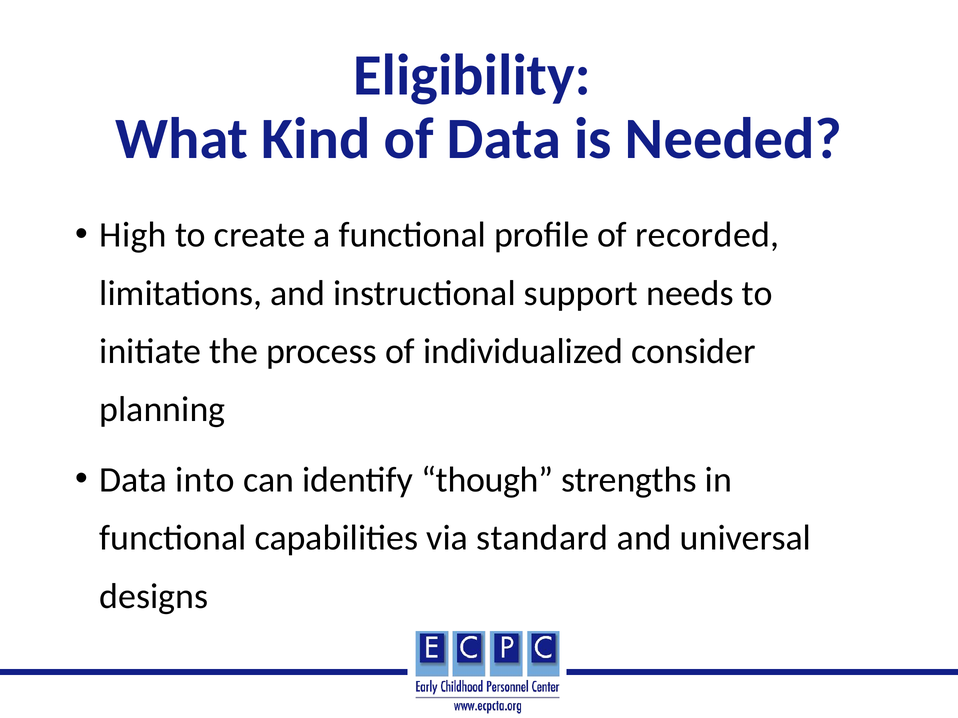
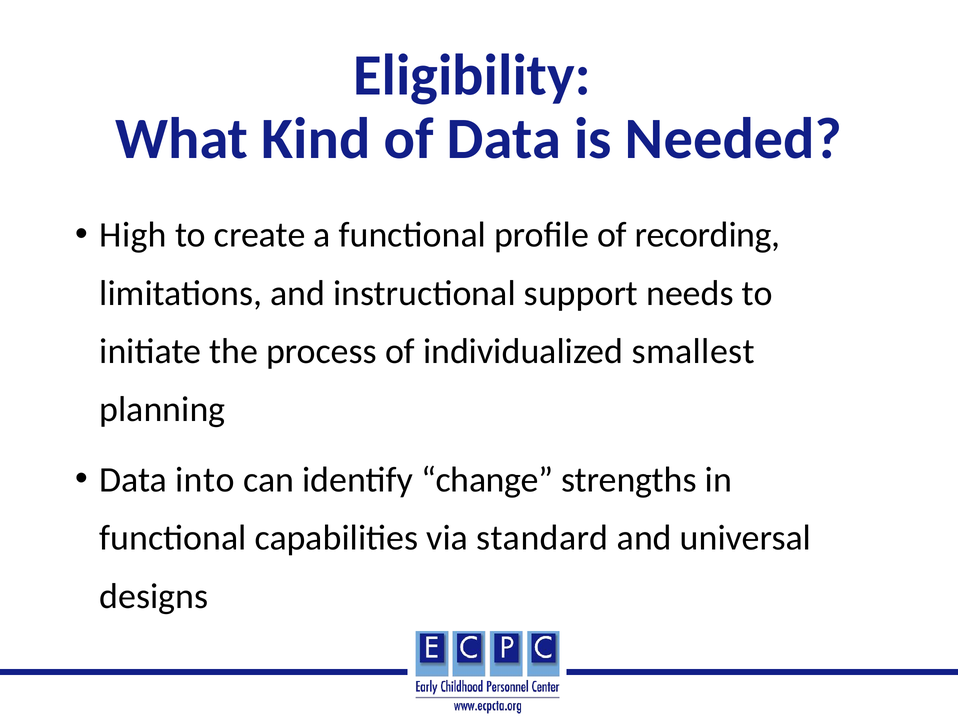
recorded: recorded -> recording
consider: consider -> smallest
though: though -> change
